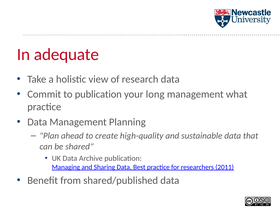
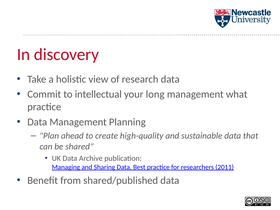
adequate: adequate -> discovery
to publication: publication -> intellectual
